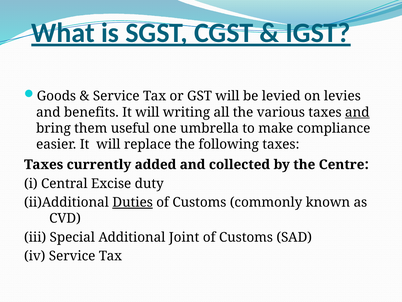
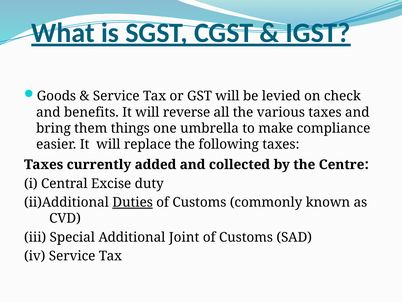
levies: levies -> check
writing: writing -> reverse
and at (357, 112) underline: present -> none
useful: useful -> things
